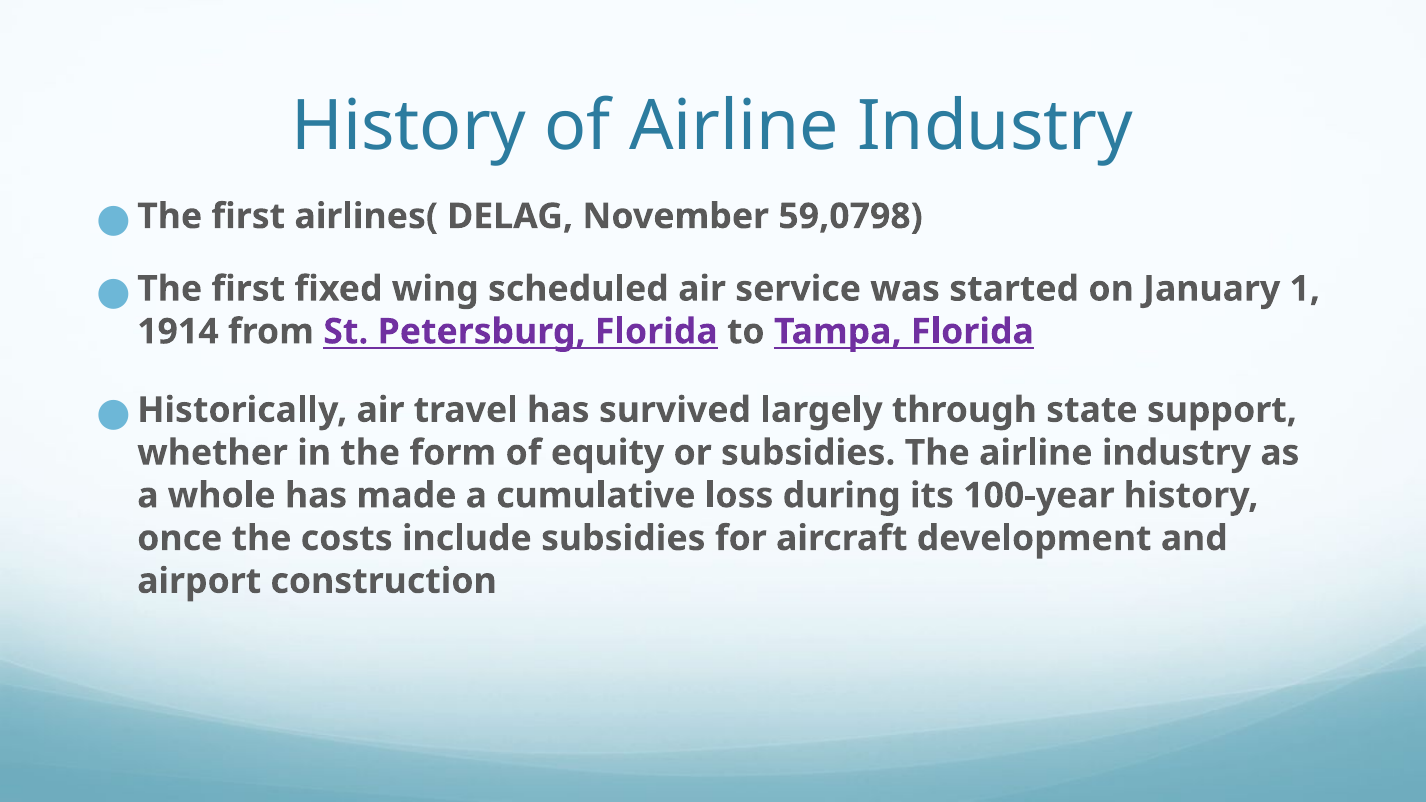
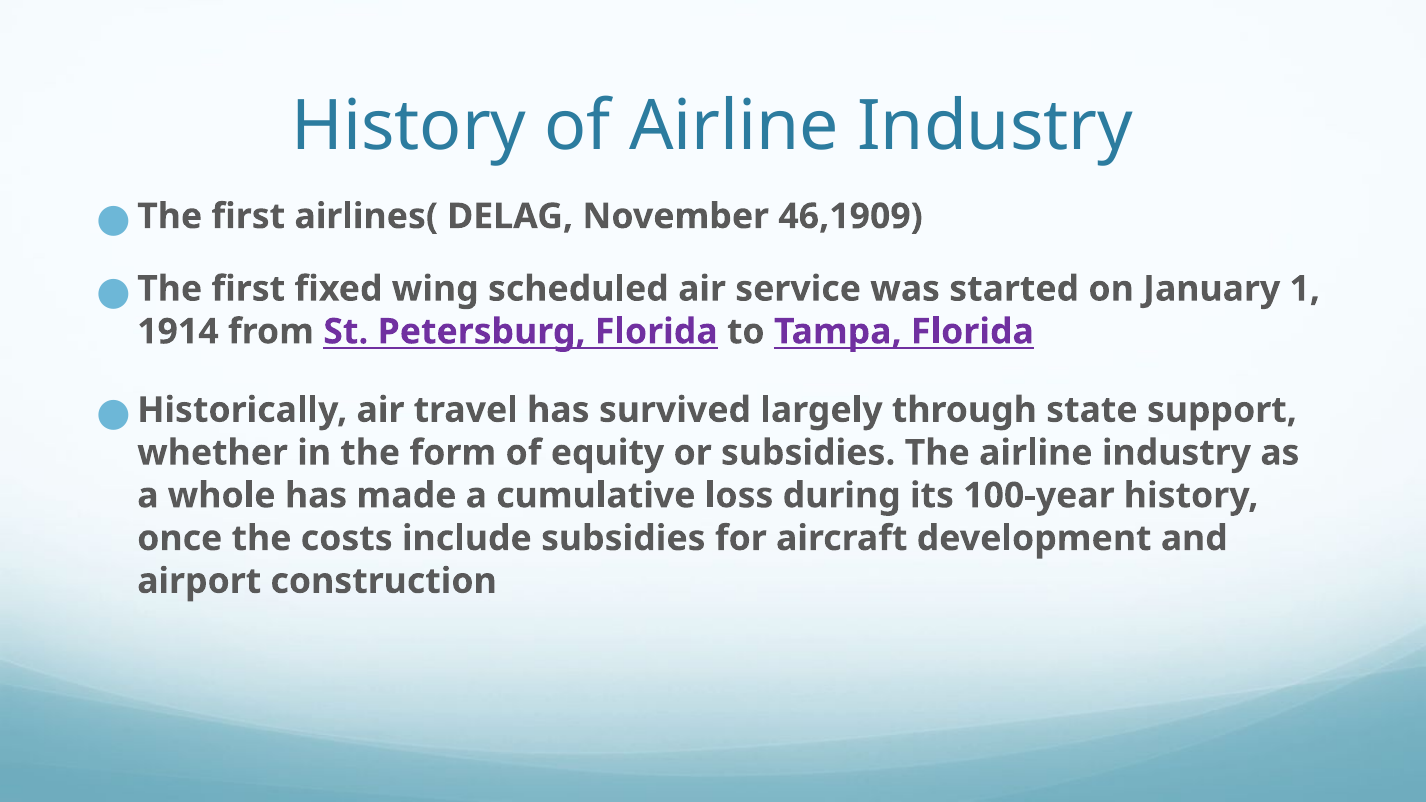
59,0798: 59,0798 -> 46,1909
